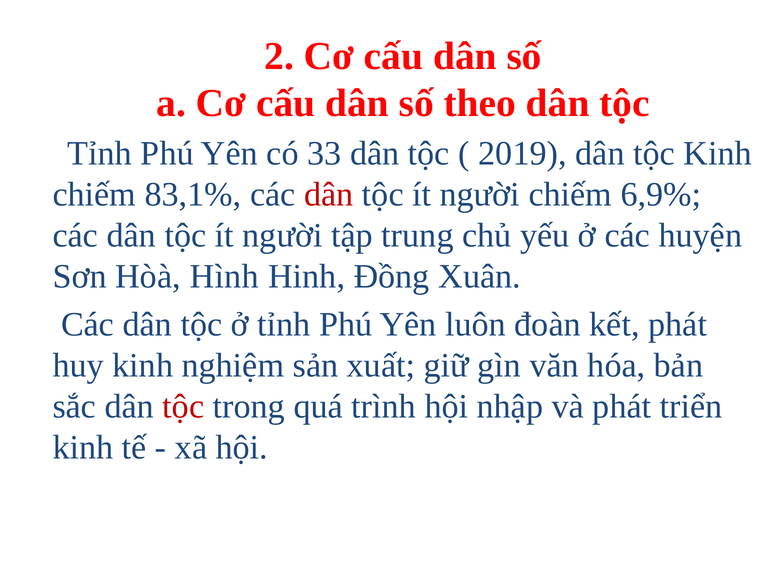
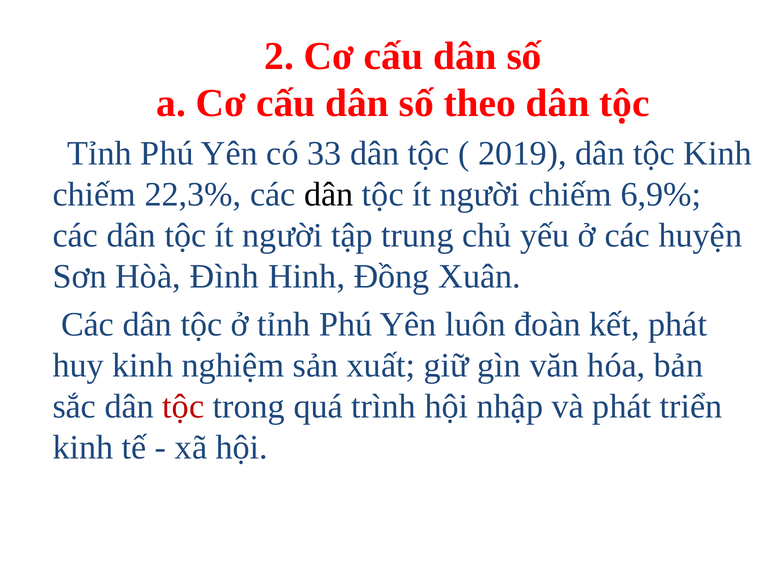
83,1%: 83,1% -> 22,3%
dân at (329, 194) colour: red -> black
Hình: Hình -> Đình
